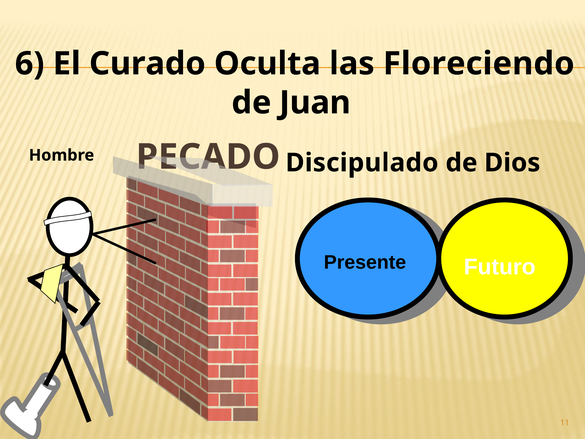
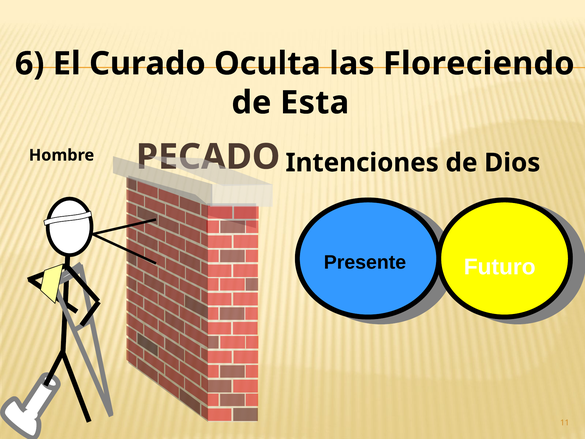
Juan: Juan -> Esta
Discipulado: Discipulado -> Intenciones
